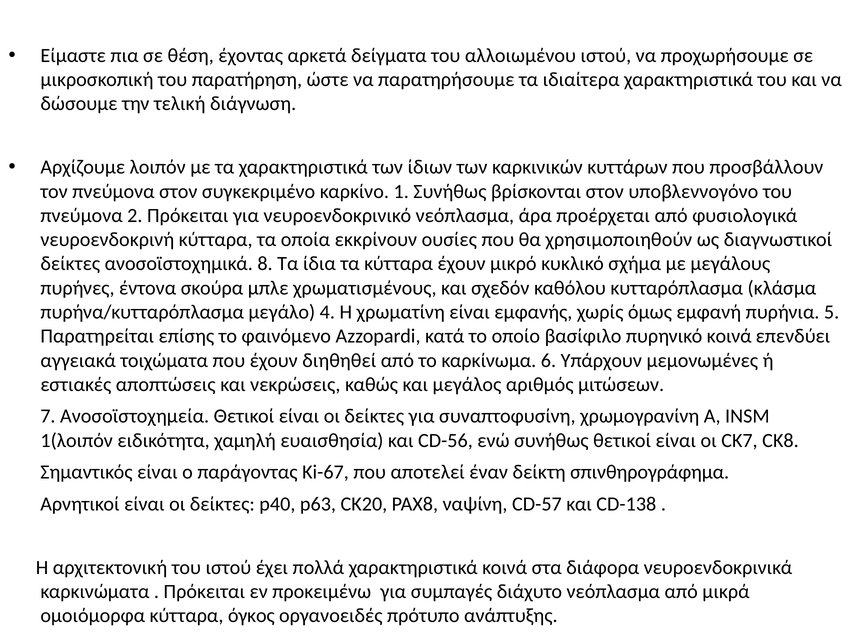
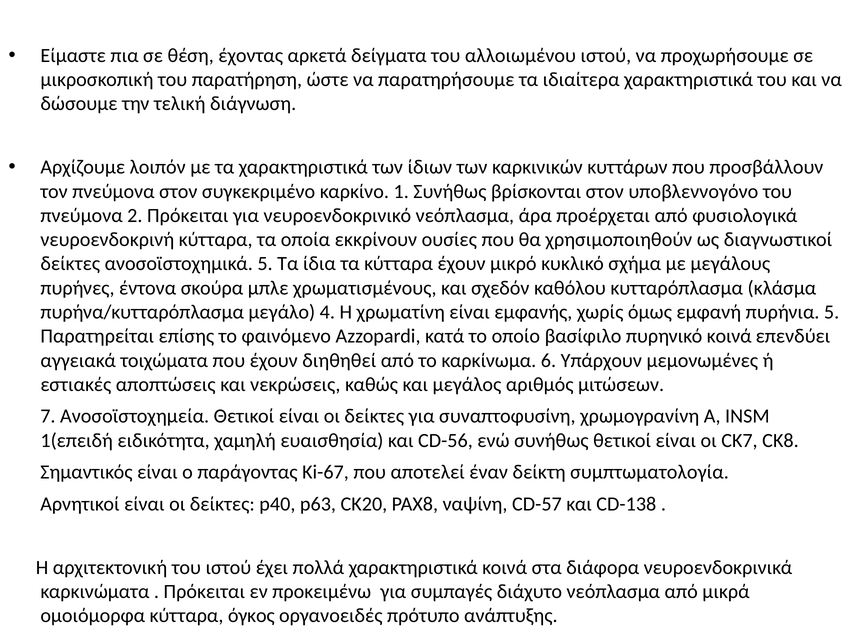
ανοσοϊστοχημικά 8: 8 -> 5
1(λοιπόν: 1(λοιπόν -> 1(επειδή
σπινθηρογράφημα: σπινθηρογράφημα -> συμπτωματολογία
